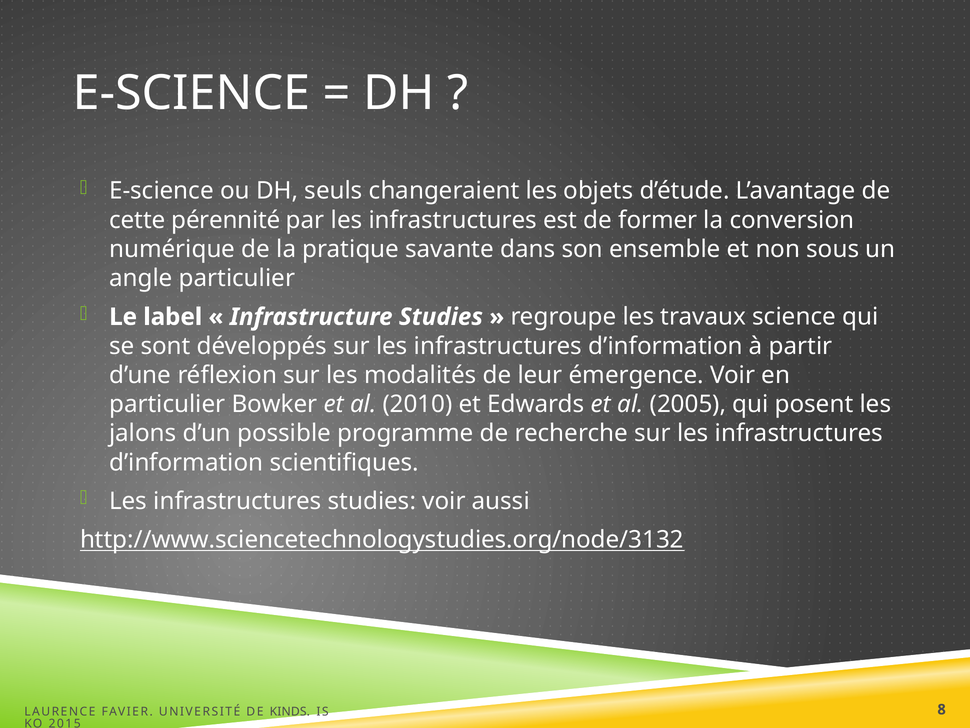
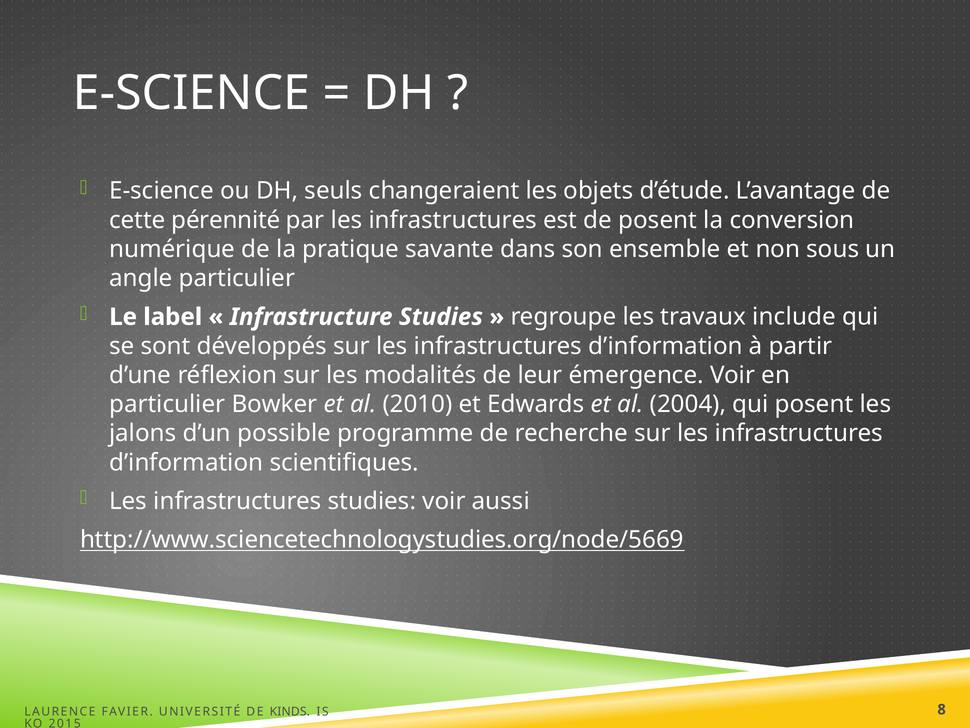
de former: former -> posent
science: science -> include
2005: 2005 -> 2004
http://www.sciencetechnologystudies.org/node/3132: http://www.sciencetechnologystudies.org/node/3132 -> http://www.sciencetechnologystudies.org/node/5669
